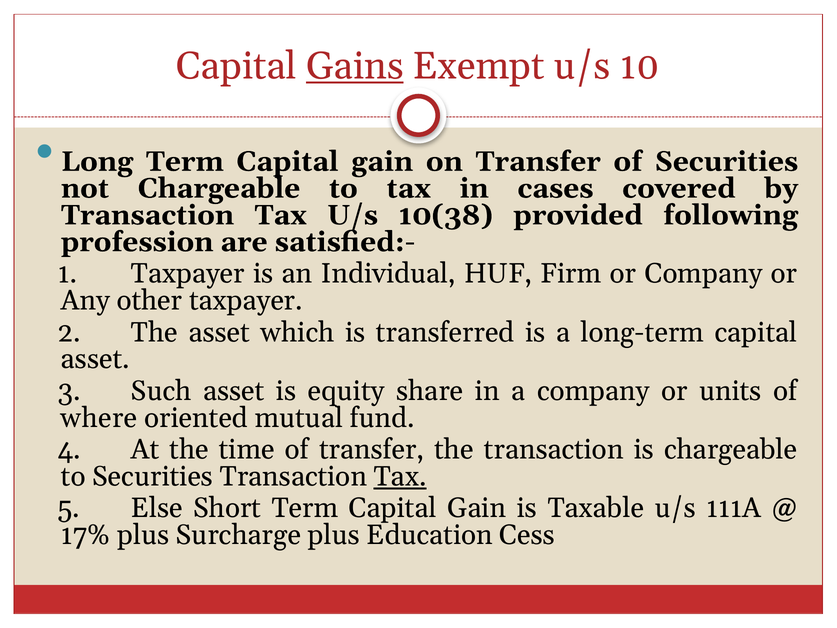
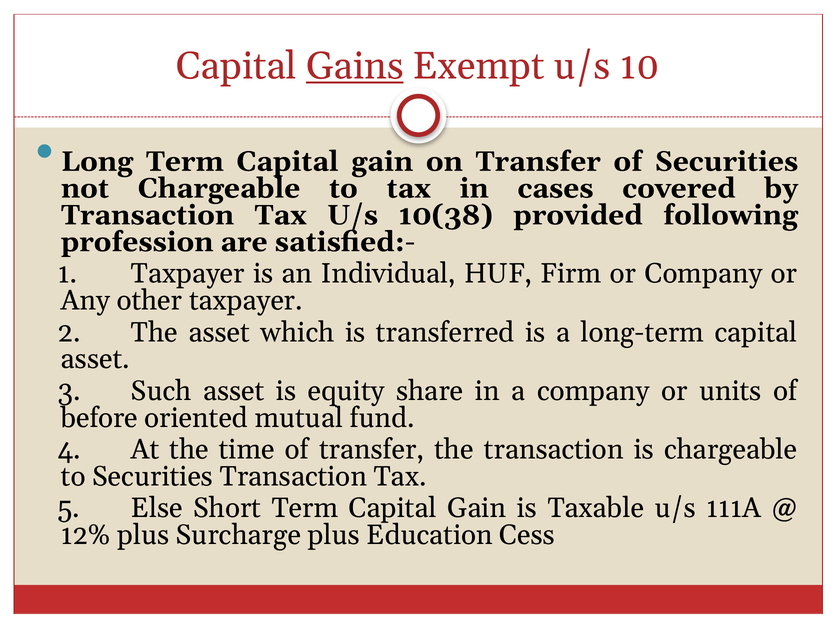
where: where -> before
Tax at (400, 476) underline: present -> none
17%: 17% -> 12%
